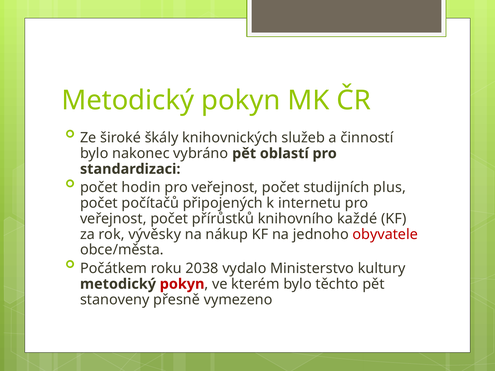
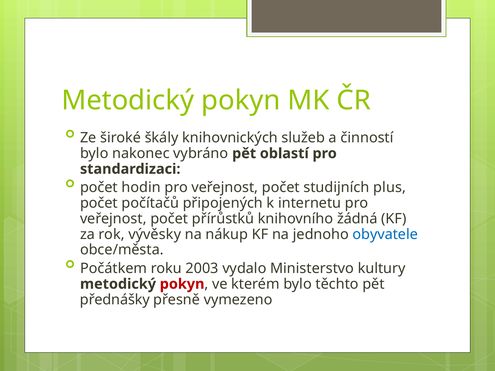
každé: každé -> žádná
obyvatele colour: red -> blue
2038: 2038 -> 2003
stanoveny: stanoveny -> přednášky
